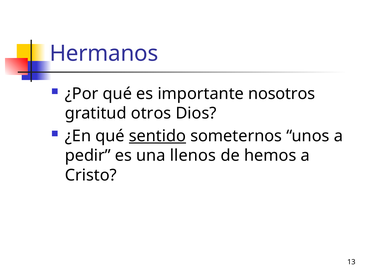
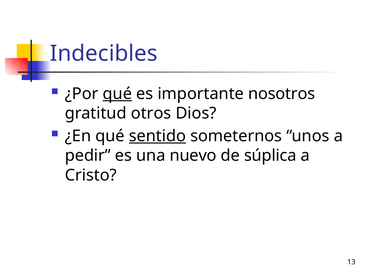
Hermanos: Hermanos -> Indecibles
qué at (117, 94) underline: none -> present
llenos: llenos -> nuevo
hemos: hemos -> súplica
